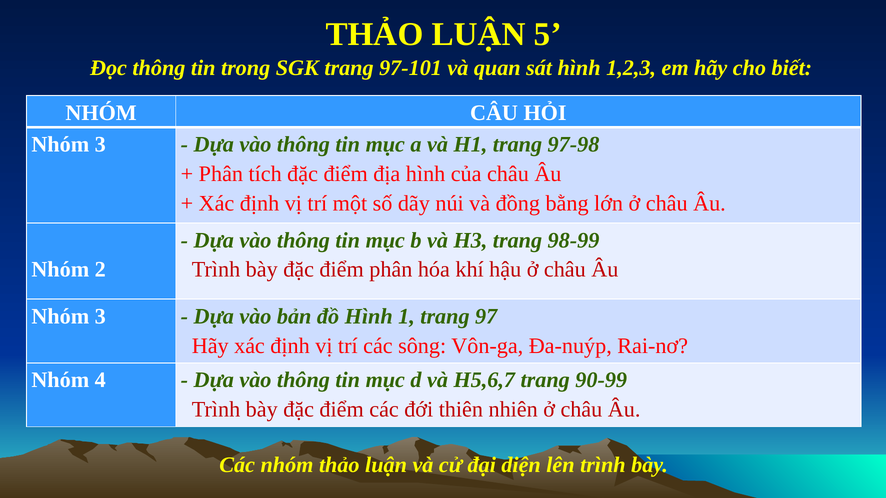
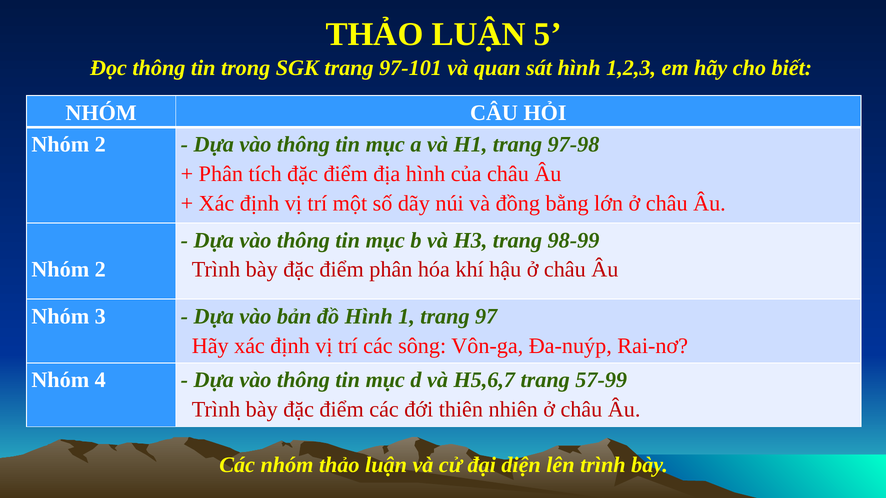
3 at (100, 145): 3 -> 2
90-99: 90-99 -> 57-99
